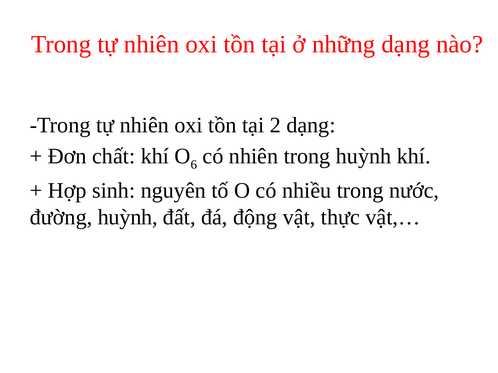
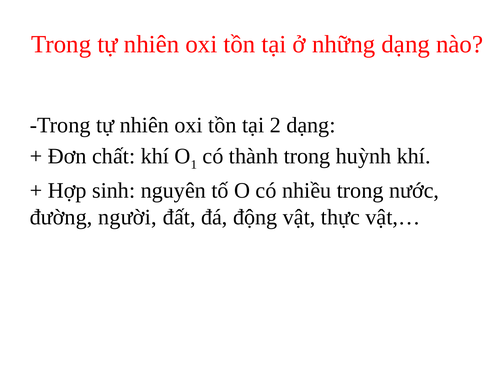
6: 6 -> 1
có nhiên: nhiên -> thành
đường huỳnh: huỳnh -> người
